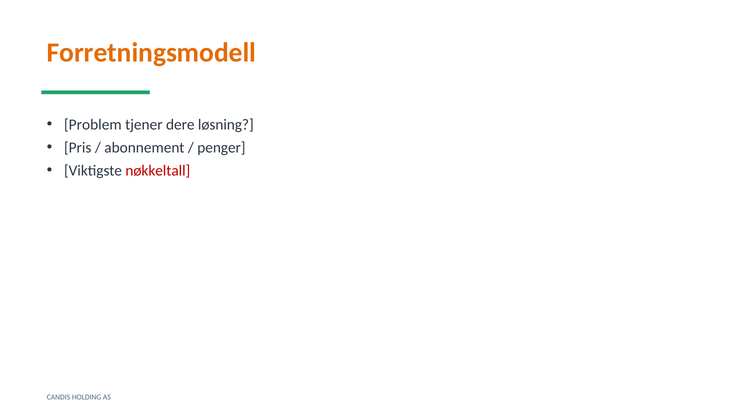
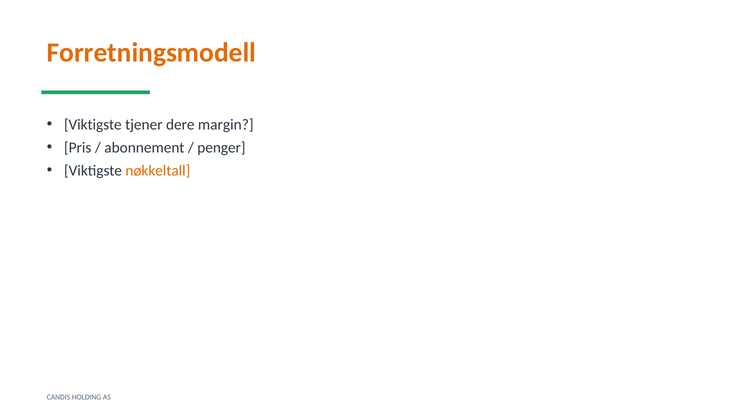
Problem at (93, 124): Problem -> Viktigste
løsning: løsning -> margin
nøkkeltall colour: red -> orange
